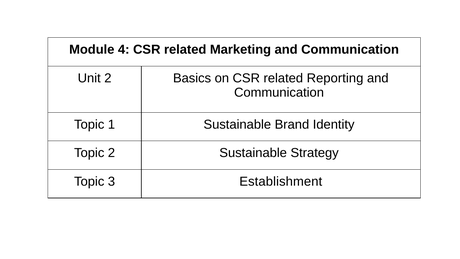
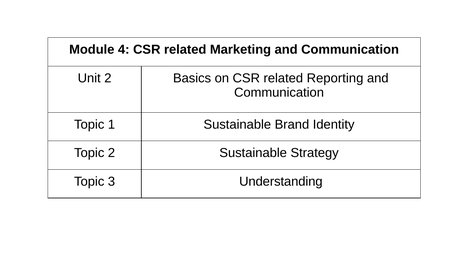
Establishment: Establishment -> Understanding
